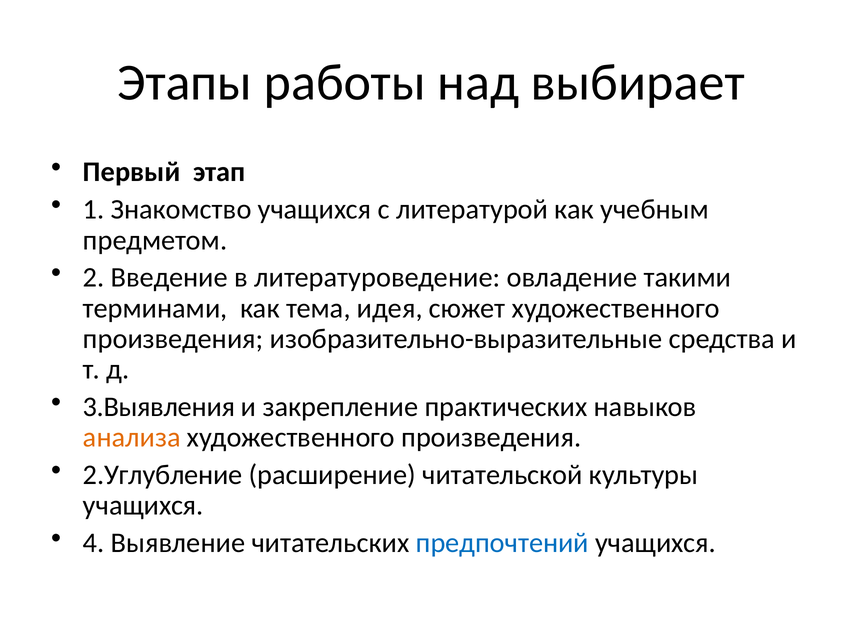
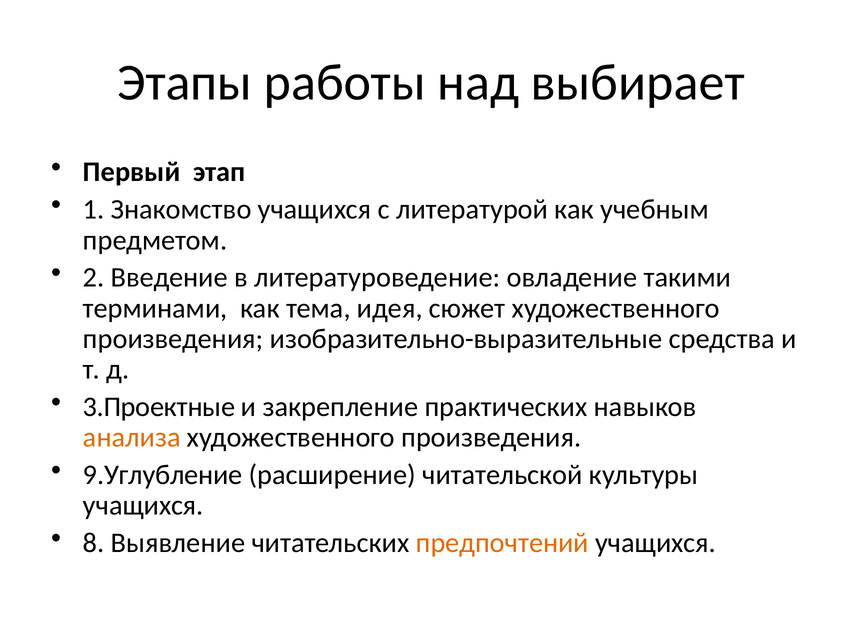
3.Выявления: 3.Выявления -> 3.Проектные
2.Углубление: 2.Углубление -> 9.Углубление
4: 4 -> 8
предпочтений colour: blue -> orange
